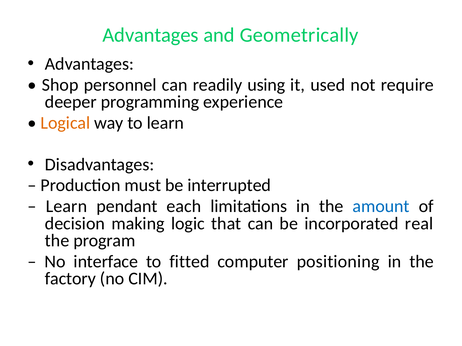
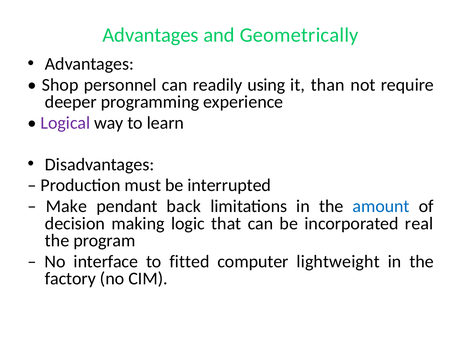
used: used -> than
Logical colour: orange -> purple
Learn at (66, 206): Learn -> Make
each: each -> back
positioning: positioning -> lightweight
